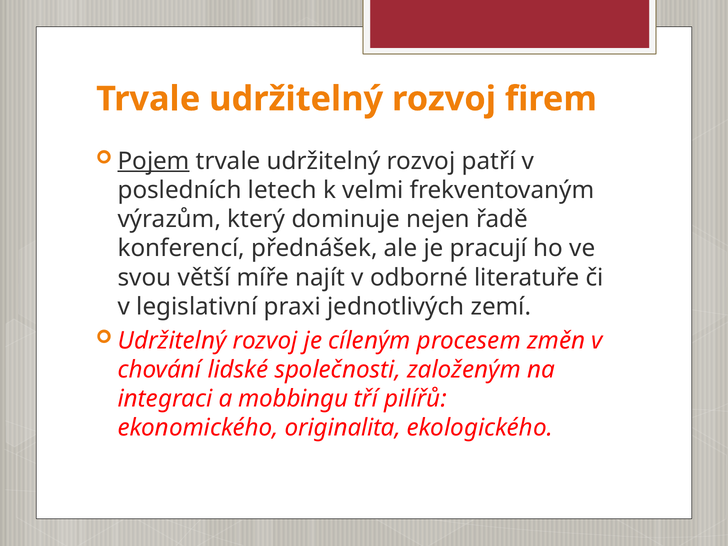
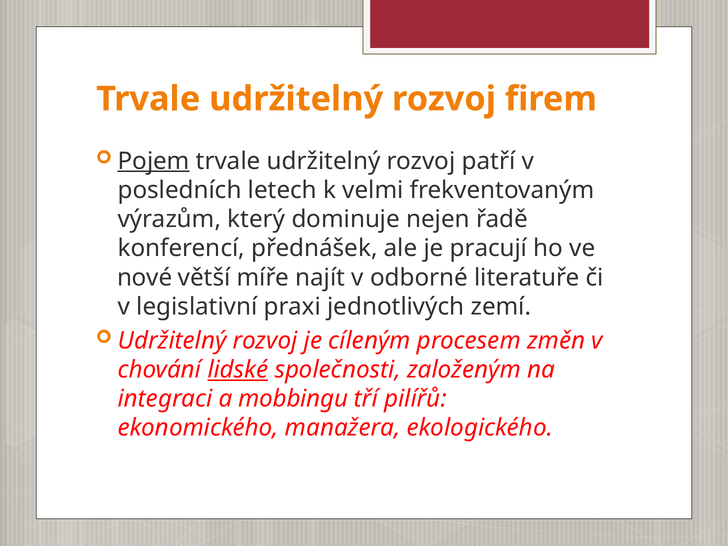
svou: svou -> nové
lidské underline: none -> present
originalita: originalita -> manažera
